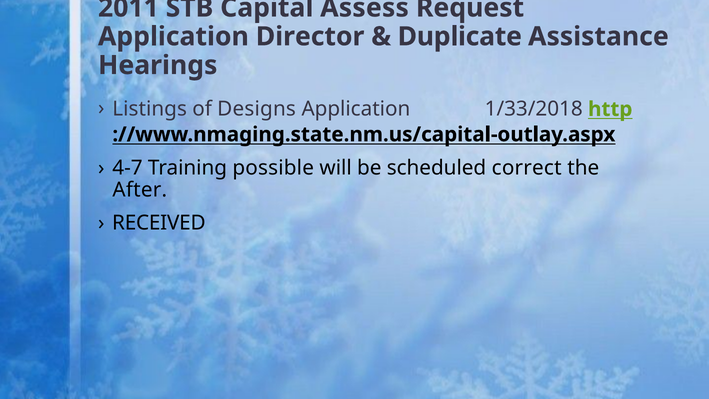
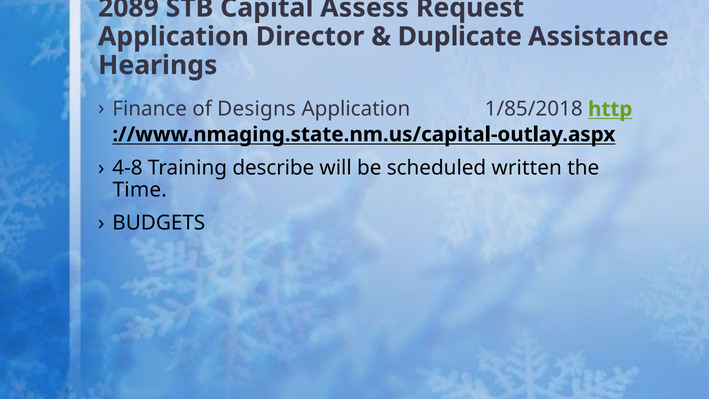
2011: 2011 -> 2089
Listings: Listings -> Finance
1/33/2018: 1/33/2018 -> 1/85/2018
4-7: 4-7 -> 4-8
possible: possible -> describe
correct: correct -> written
After: After -> Time
RECEIVED: RECEIVED -> BUDGETS
